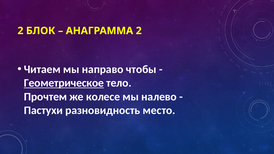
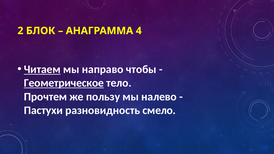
АНАГРАММА 2: 2 -> 4
Читаем underline: none -> present
колесе: колесе -> пользу
место: место -> смело
